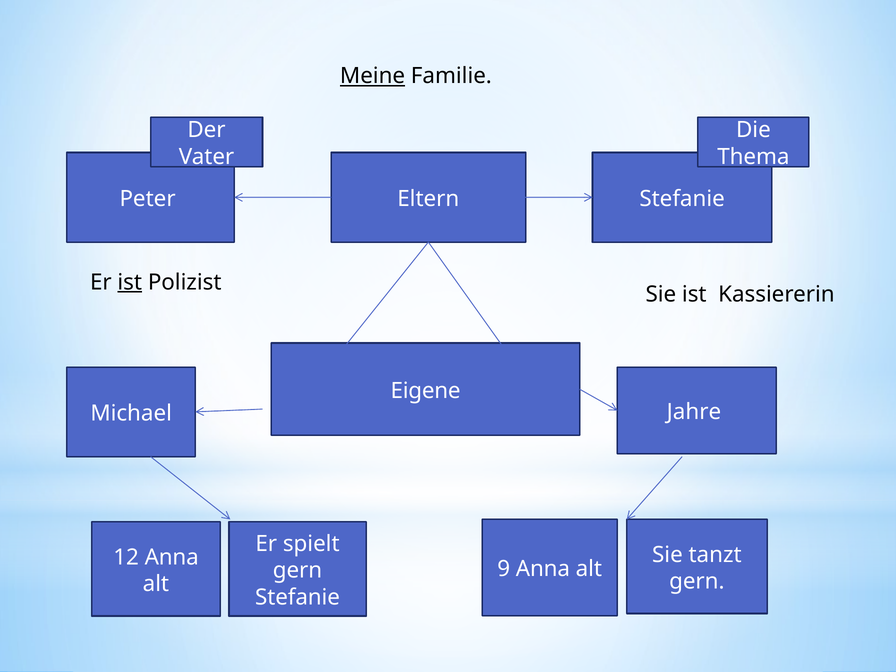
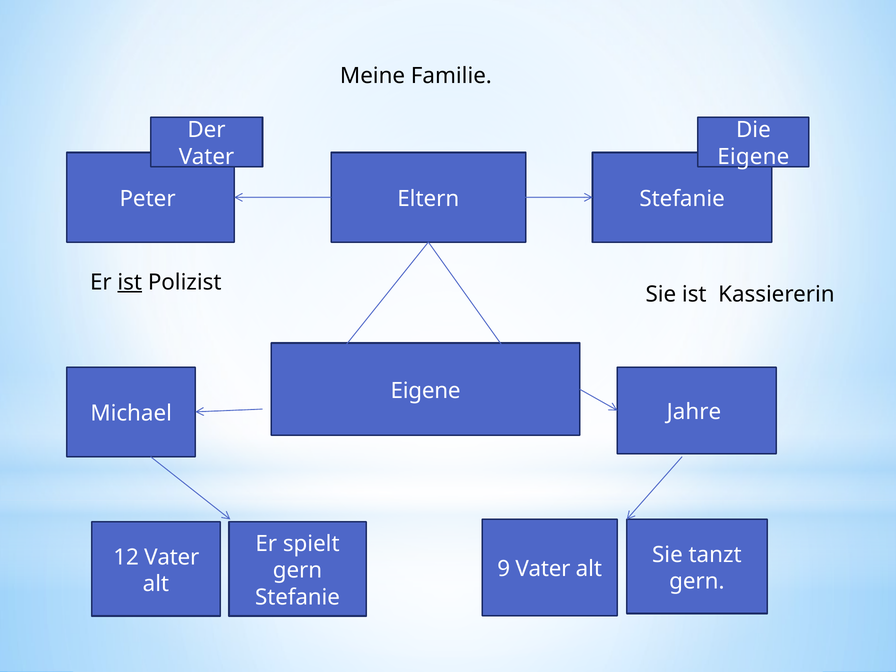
Meine underline: present -> none
Thema at (753, 157): Thema -> Eigene
12 Anna: Anna -> Vater
9 Anna: Anna -> Vater
